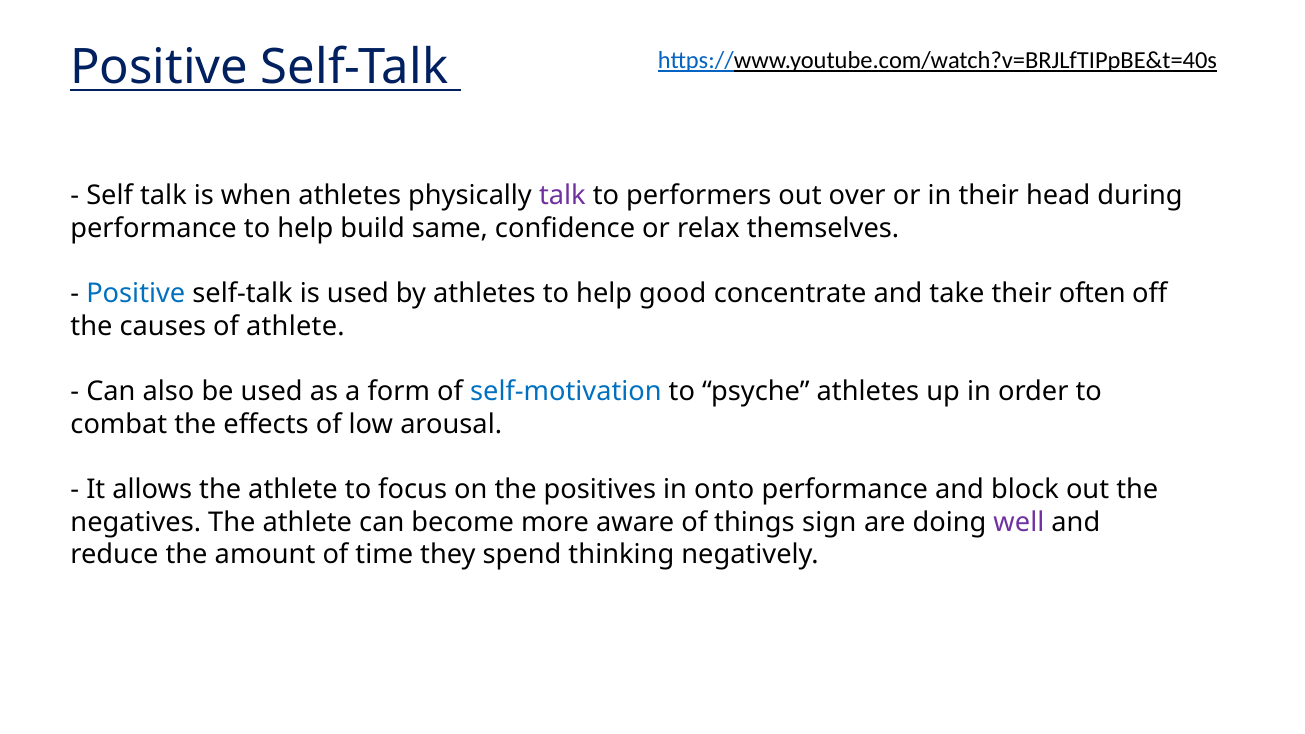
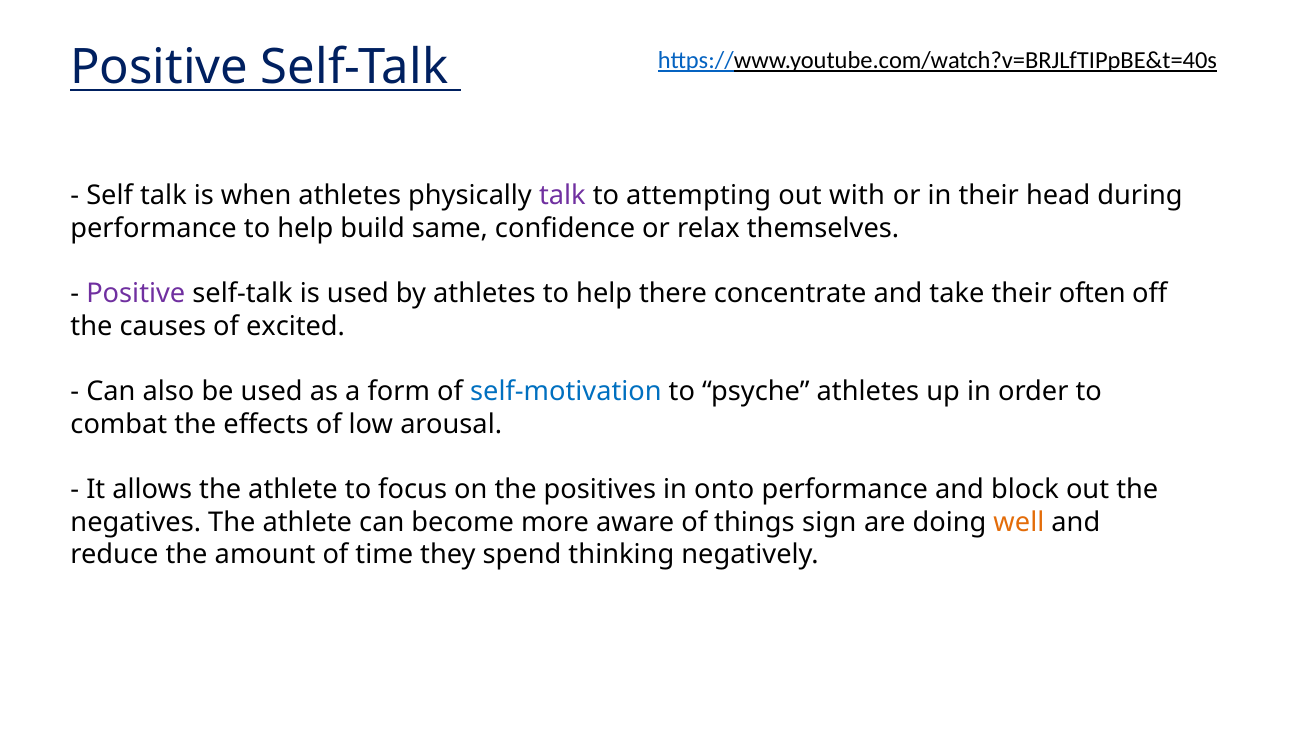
performers: performers -> attempting
over: over -> with
Positive at (136, 294) colour: blue -> purple
good: good -> there
of athlete: athlete -> excited
well colour: purple -> orange
